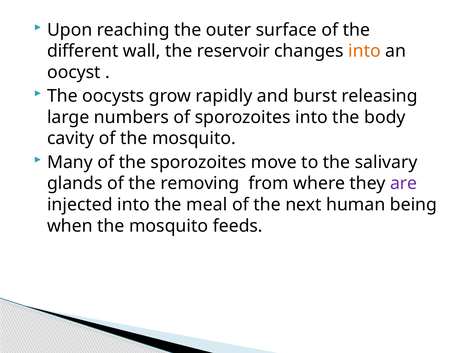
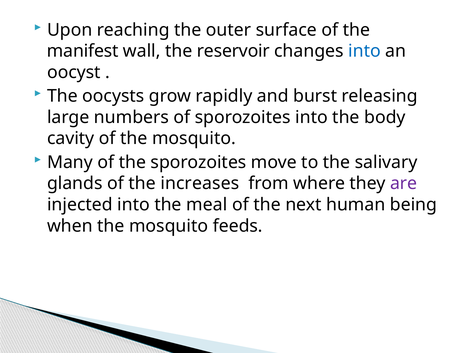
different: different -> manifest
into at (364, 51) colour: orange -> blue
removing: removing -> increases
